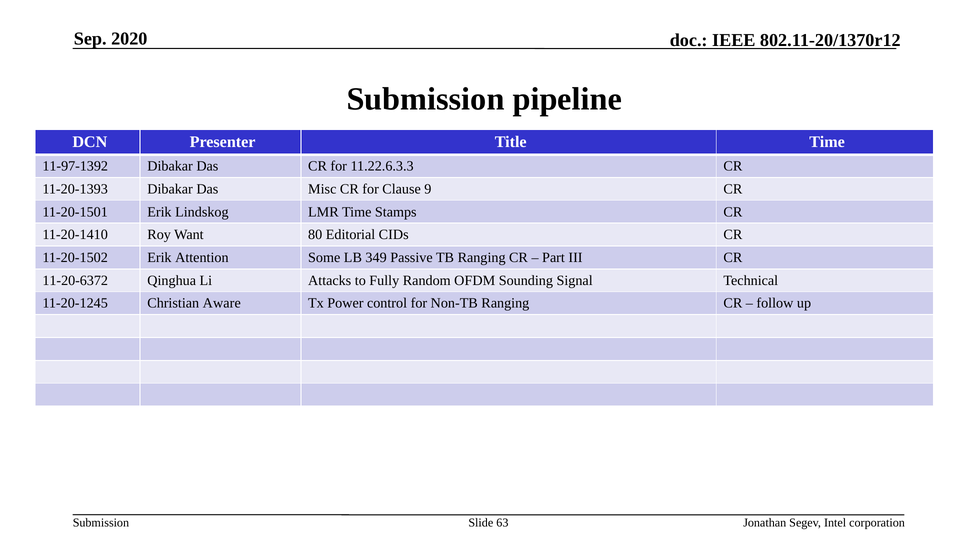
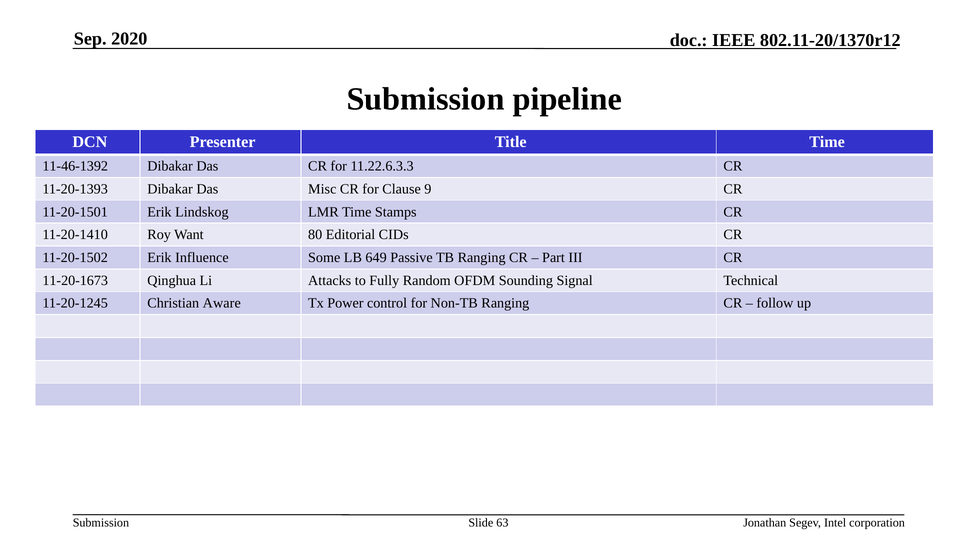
11-97-1392: 11-97-1392 -> 11-46-1392
Attention: Attention -> Influence
349: 349 -> 649
11-20-6372: 11-20-6372 -> 11-20-1673
